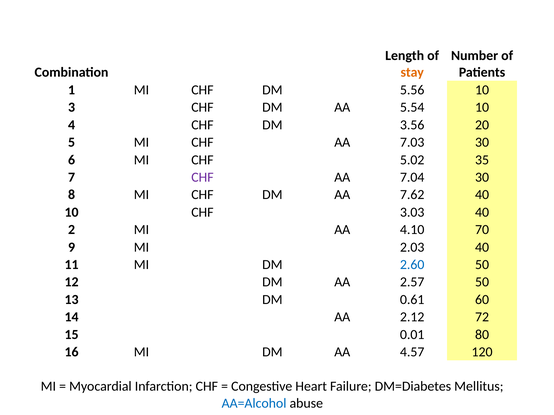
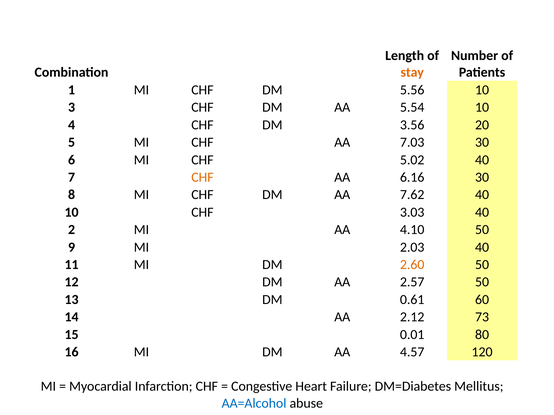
5.02 35: 35 -> 40
CHF at (202, 177) colour: purple -> orange
7.04: 7.04 -> 6.16
4.10 70: 70 -> 50
2.60 colour: blue -> orange
72: 72 -> 73
